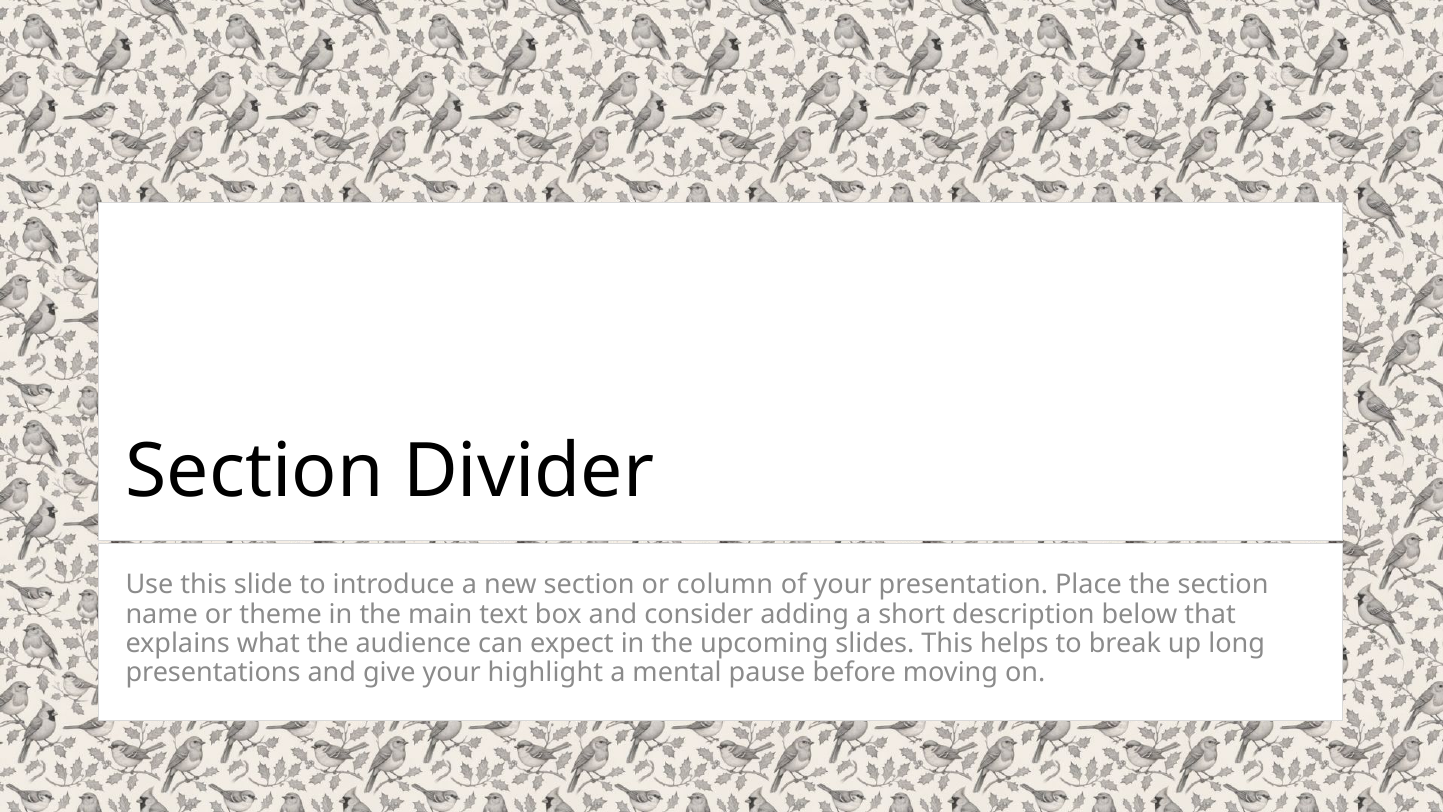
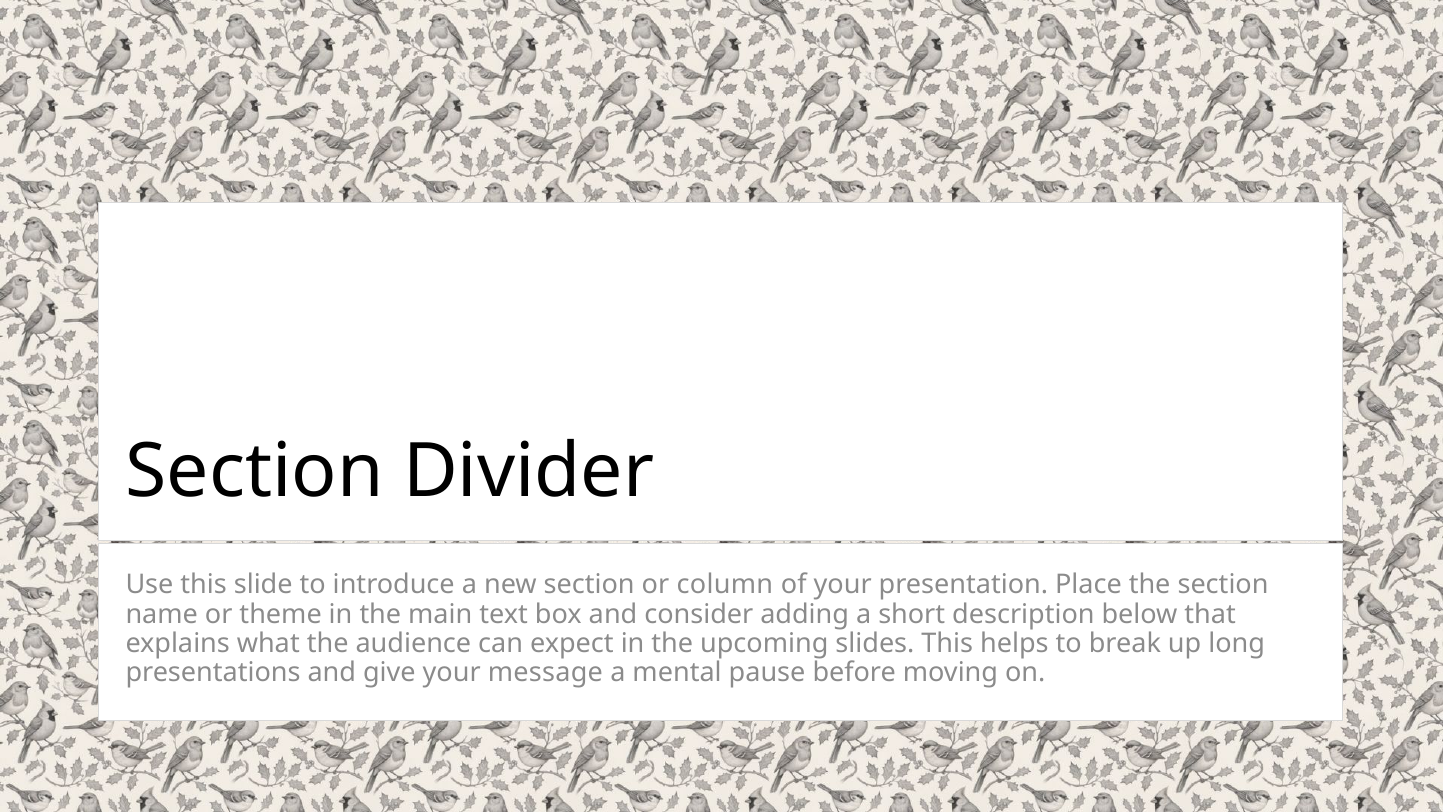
highlight: highlight -> message
